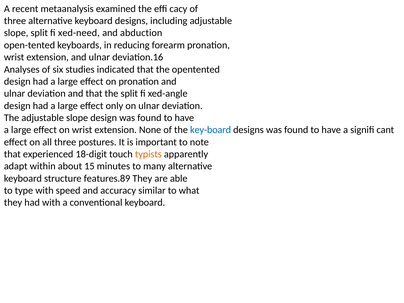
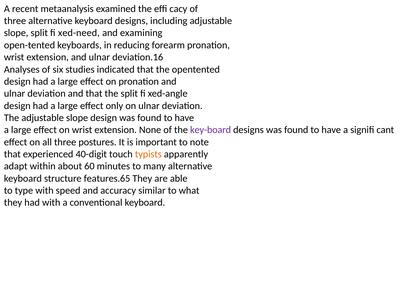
abduction: abduction -> examining
key-board colour: blue -> purple
18-digit: 18-digit -> 40-digit
15: 15 -> 60
features.89: features.89 -> features.65
